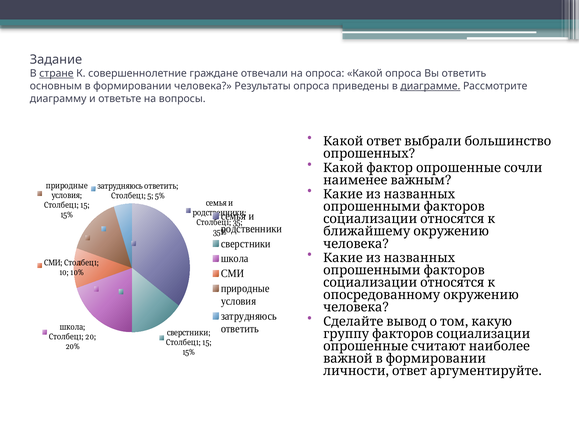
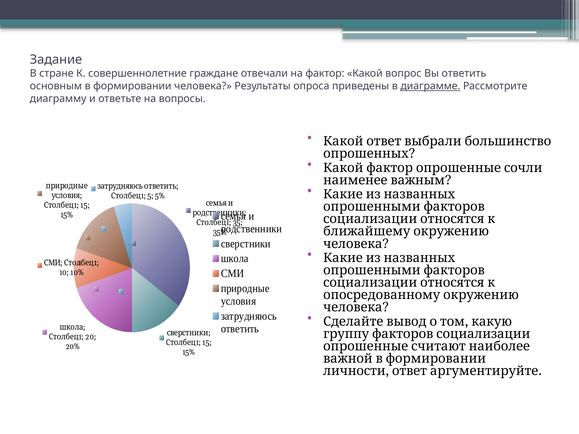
стране underline: present -> none
на опроса: опроса -> фактор
Какой опроса: опроса -> вопрос
